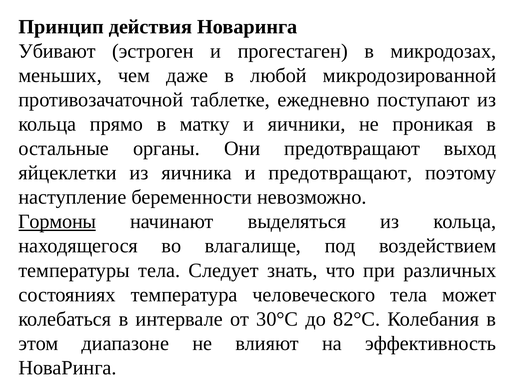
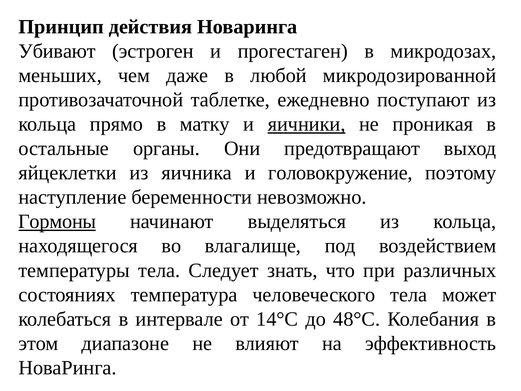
яичники underline: none -> present
и предотвращают: предотвращают -> головокружение
30°С: 30°С -> 14°С
82°С: 82°С -> 48°С
